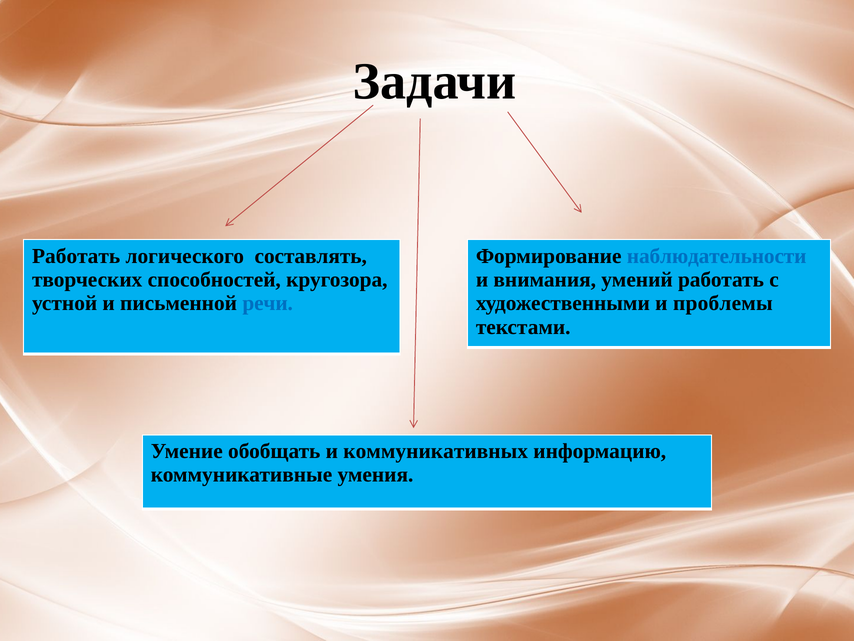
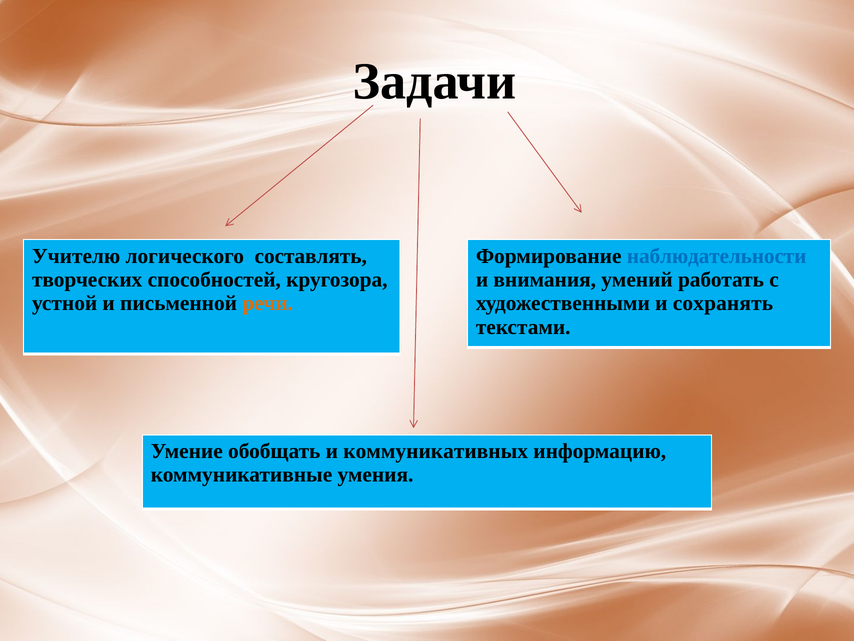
Работать at (76, 256): Работать -> Учителю
речи colour: blue -> orange
проблемы: проблемы -> сохранять
